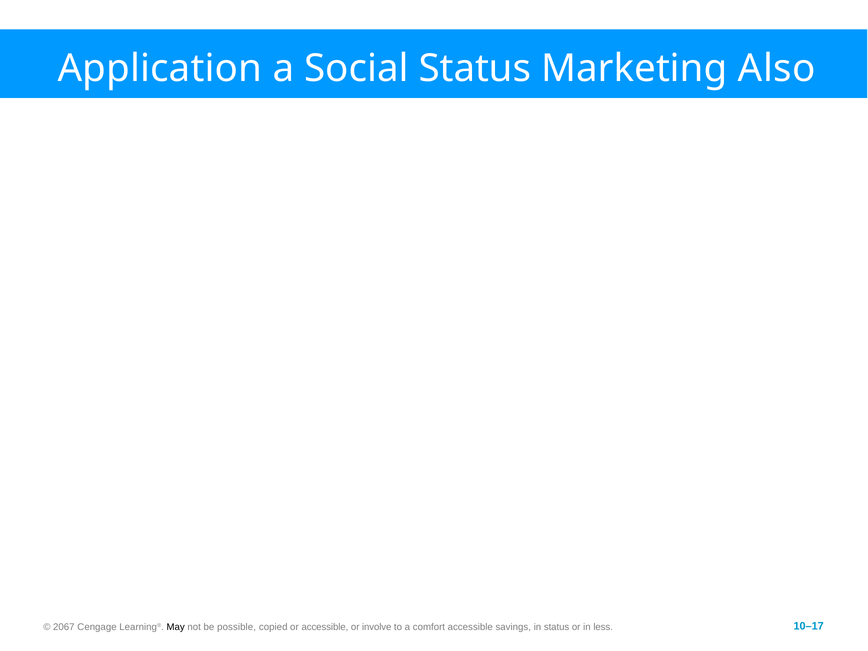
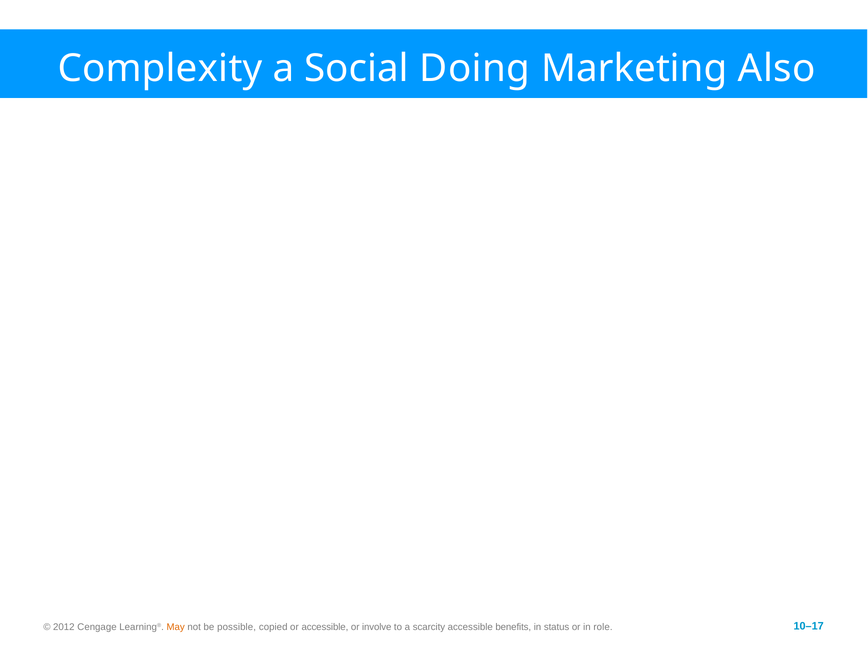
Application: Application -> Complexity
Social Status: Status -> Doing
2067: 2067 -> 2012
May colour: black -> orange
comfort: comfort -> scarcity
savings: savings -> benefits
less: less -> role
